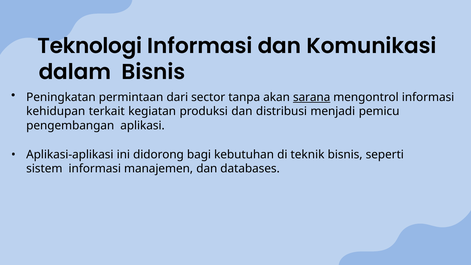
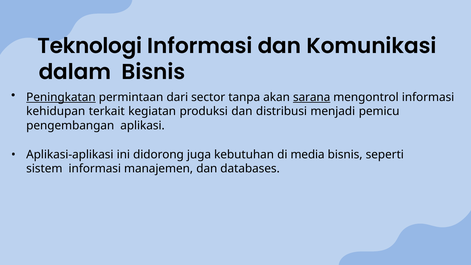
Peningkatan underline: none -> present
bagi: bagi -> juga
teknik: teknik -> media
